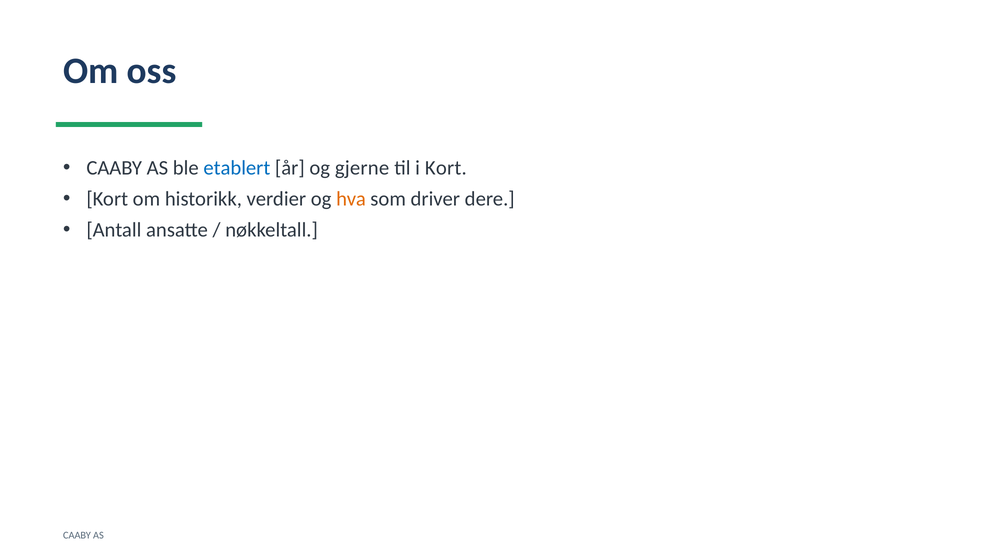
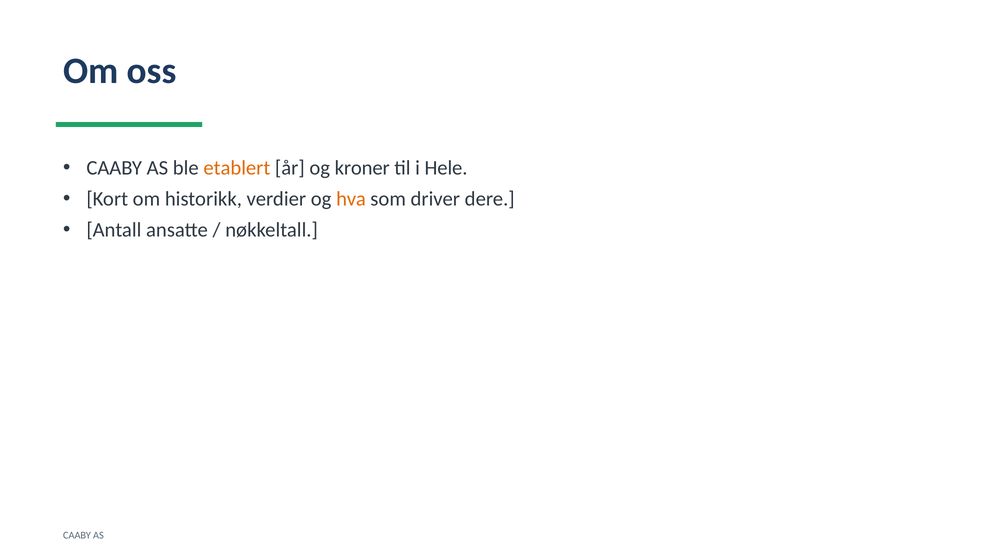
etablert colour: blue -> orange
gjerne: gjerne -> kroner
i Kort: Kort -> Hele
